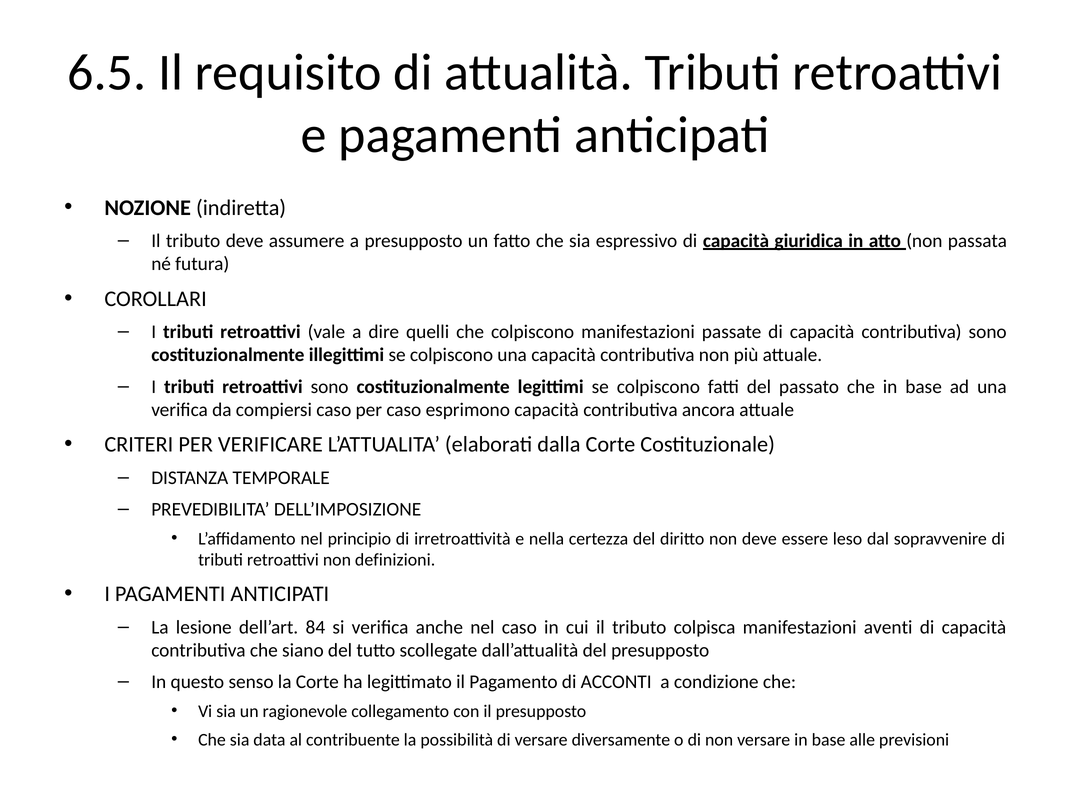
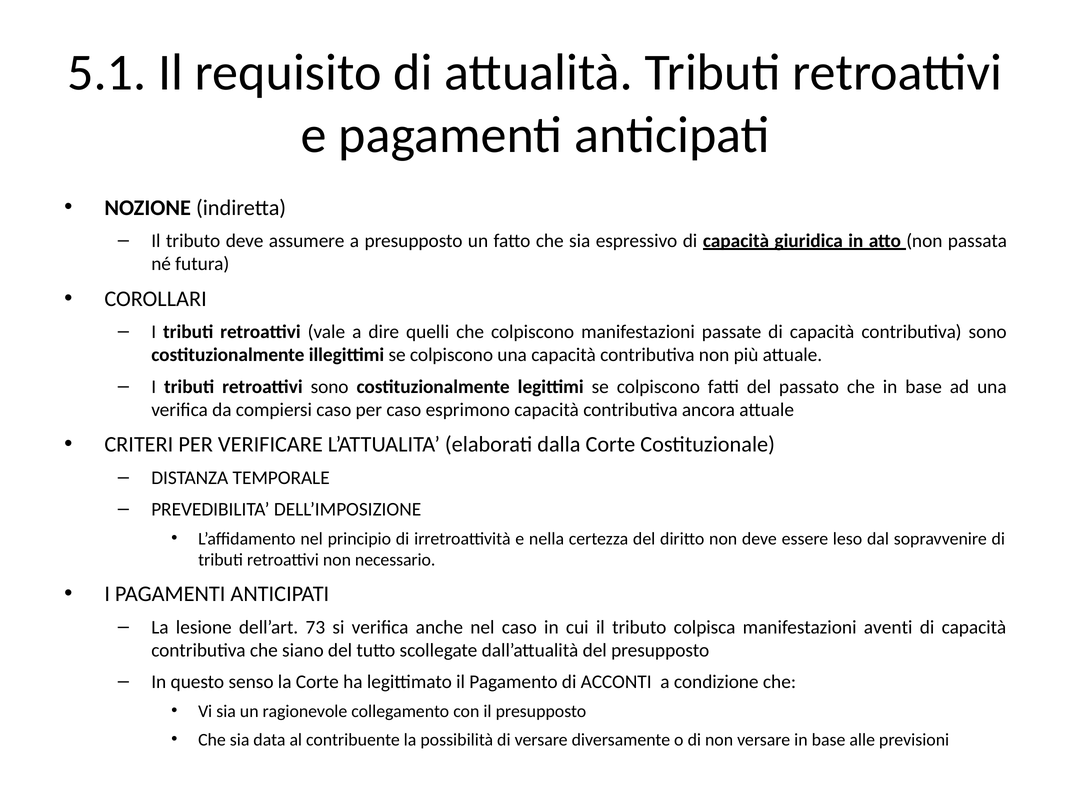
6.5: 6.5 -> 5.1
definizioni: definizioni -> necessario
84: 84 -> 73
